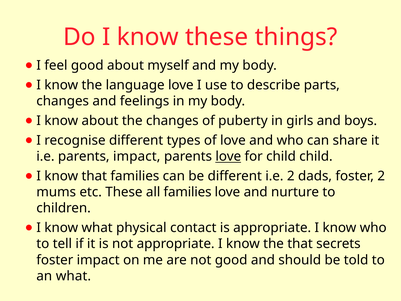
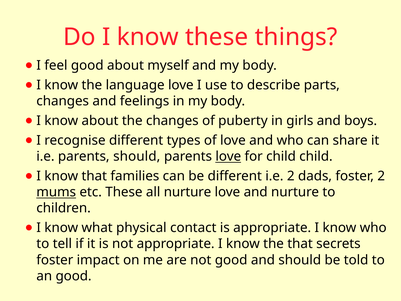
parents impact: impact -> should
mums underline: none -> present
all families: families -> nurture
an what: what -> good
